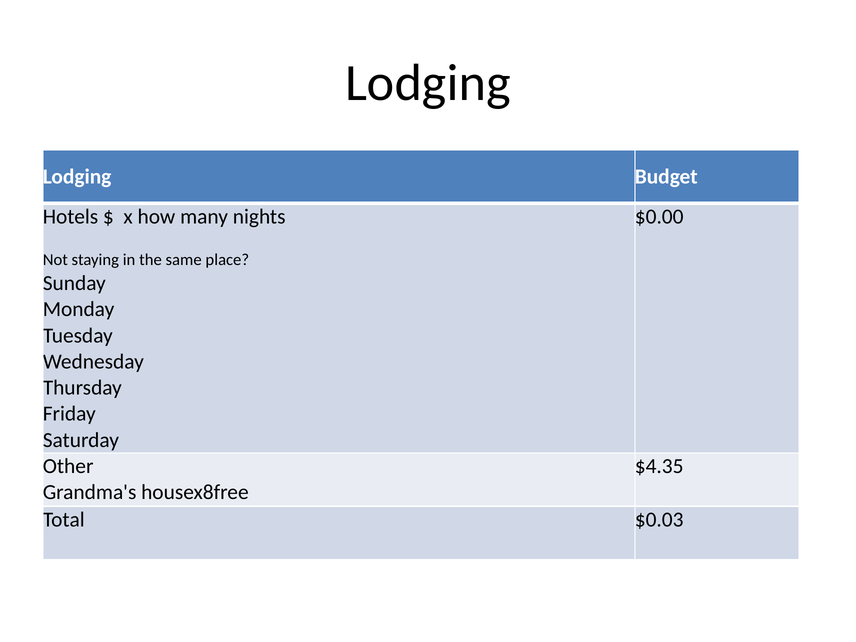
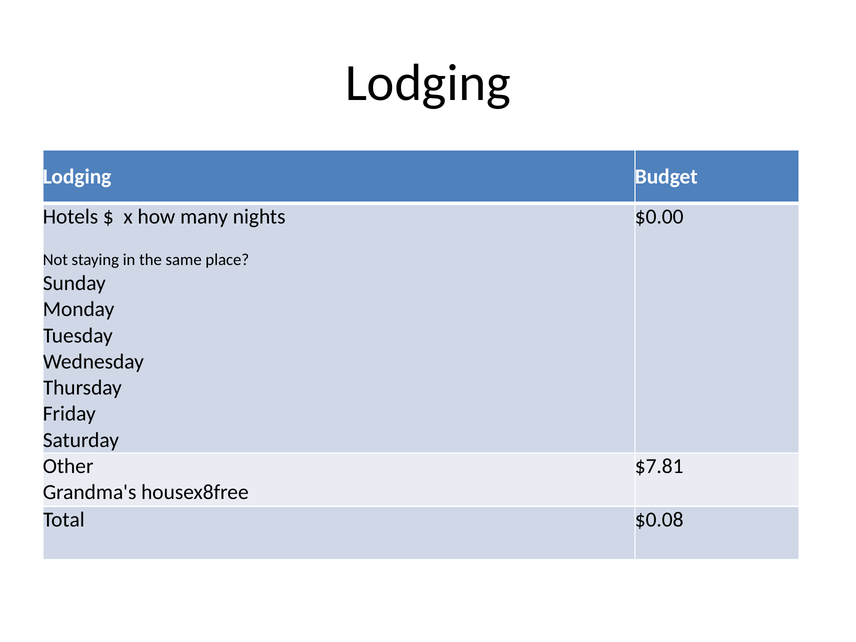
$4.35: $4.35 -> $7.81
$0.03: $0.03 -> $0.08
